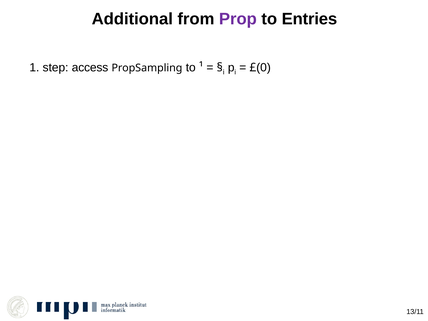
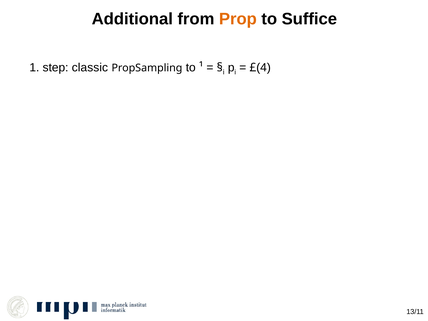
Prop colour: purple -> orange
Entries: Entries -> Suffice
access: access -> classic
0: 0 -> 4
